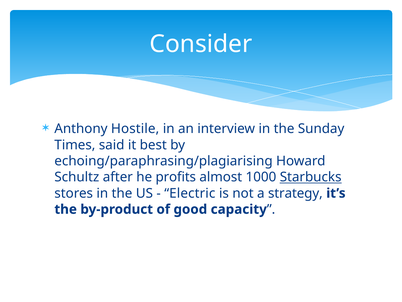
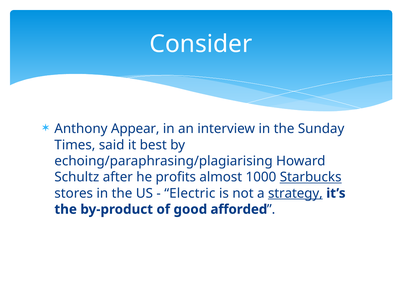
Hostile: Hostile -> Appear
strategy underline: none -> present
capacity: capacity -> afforded
